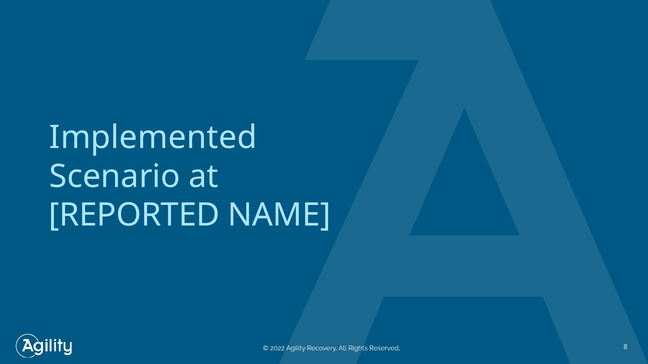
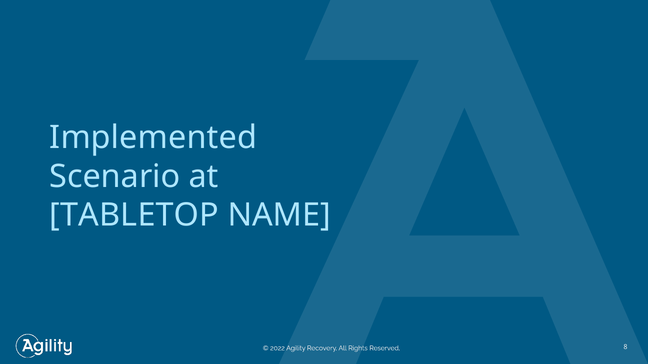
REPORTED: REPORTED -> TABLETOP
